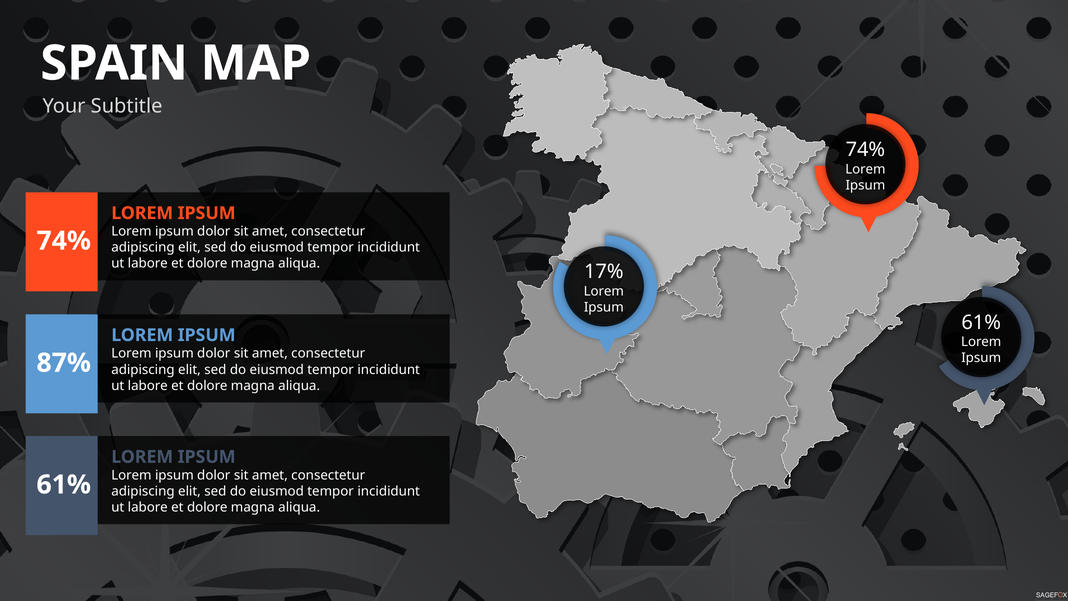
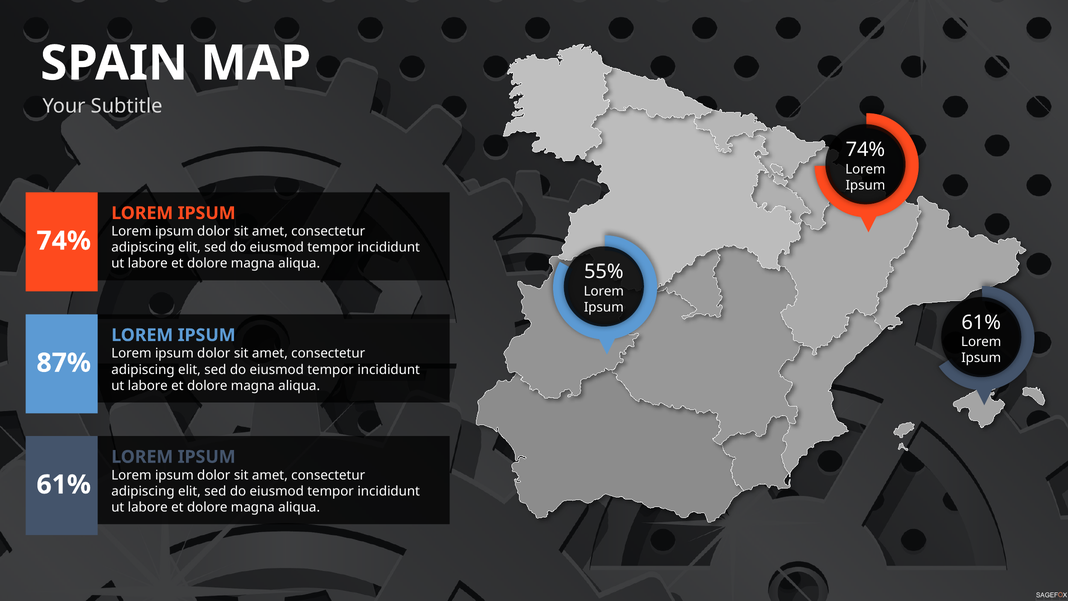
17%: 17% -> 55%
